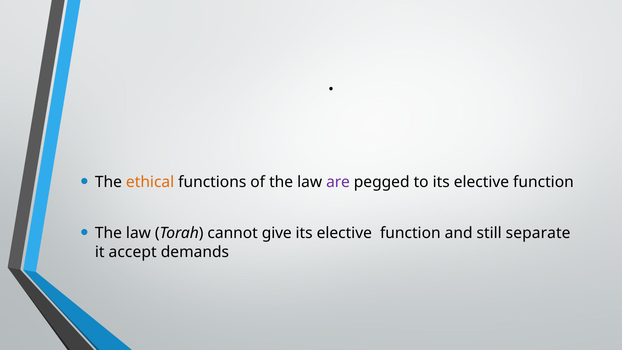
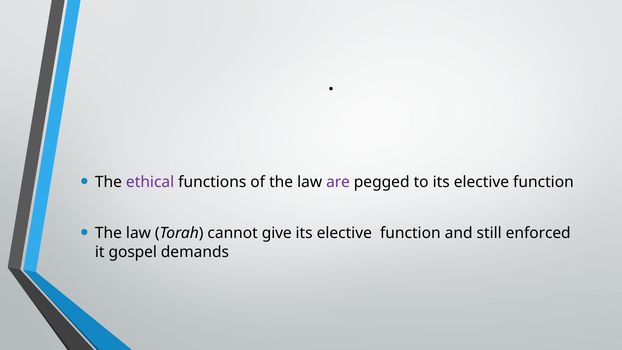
ethical colour: orange -> purple
separate: separate -> enforced
accept: accept -> gospel
